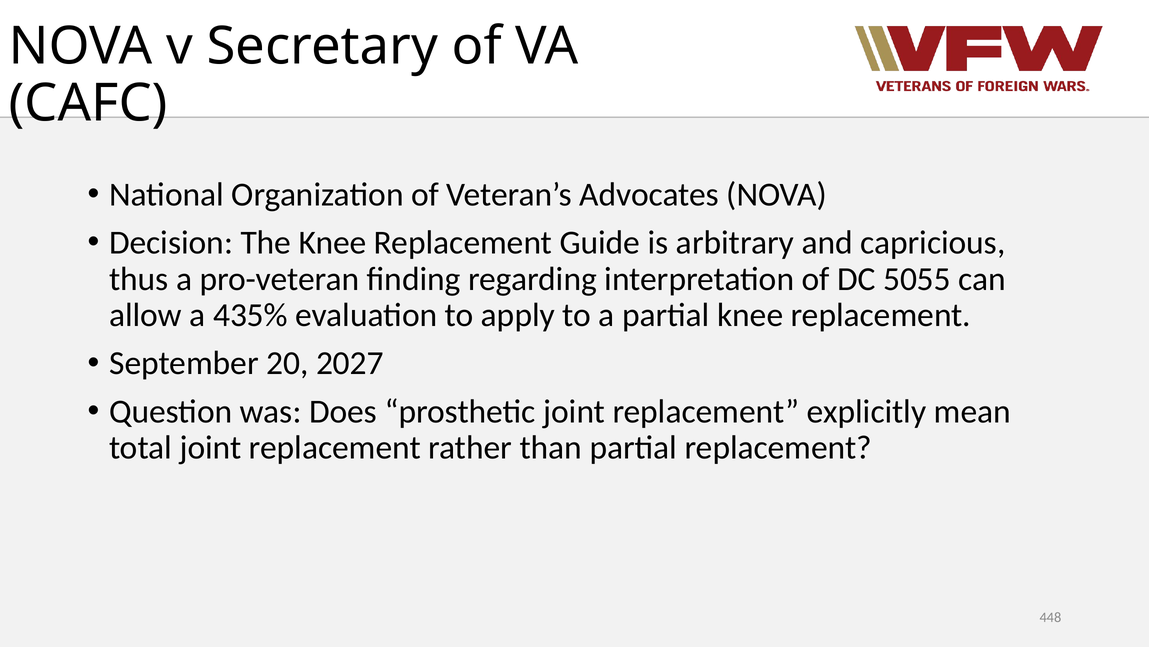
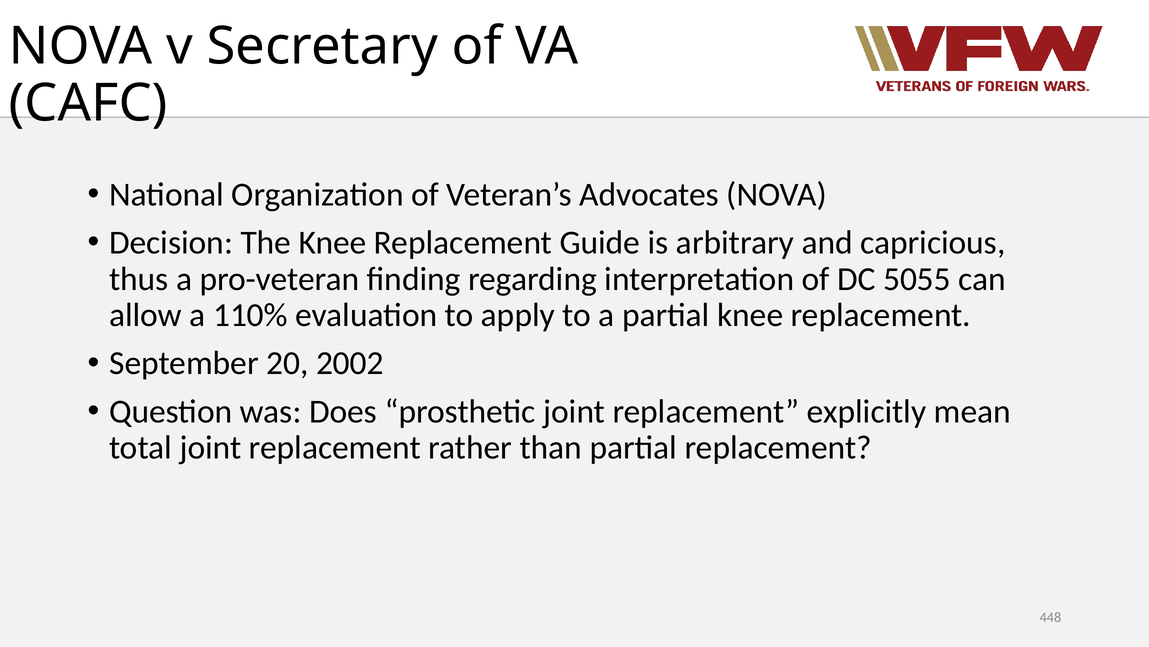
435%: 435% -> 110%
2027: 2027 -> 2002
